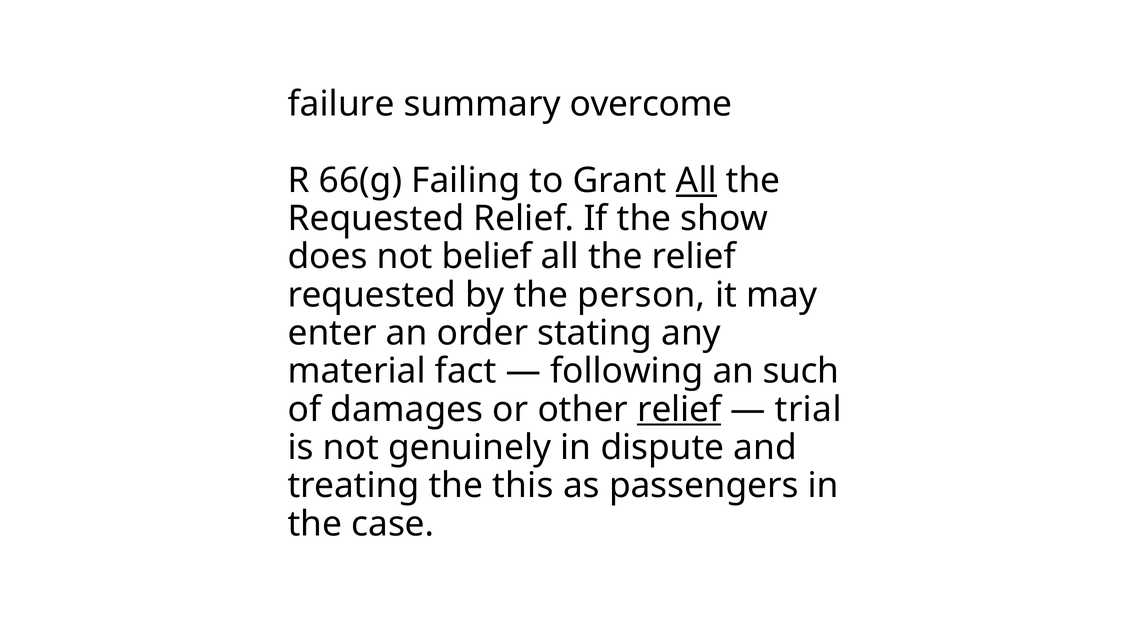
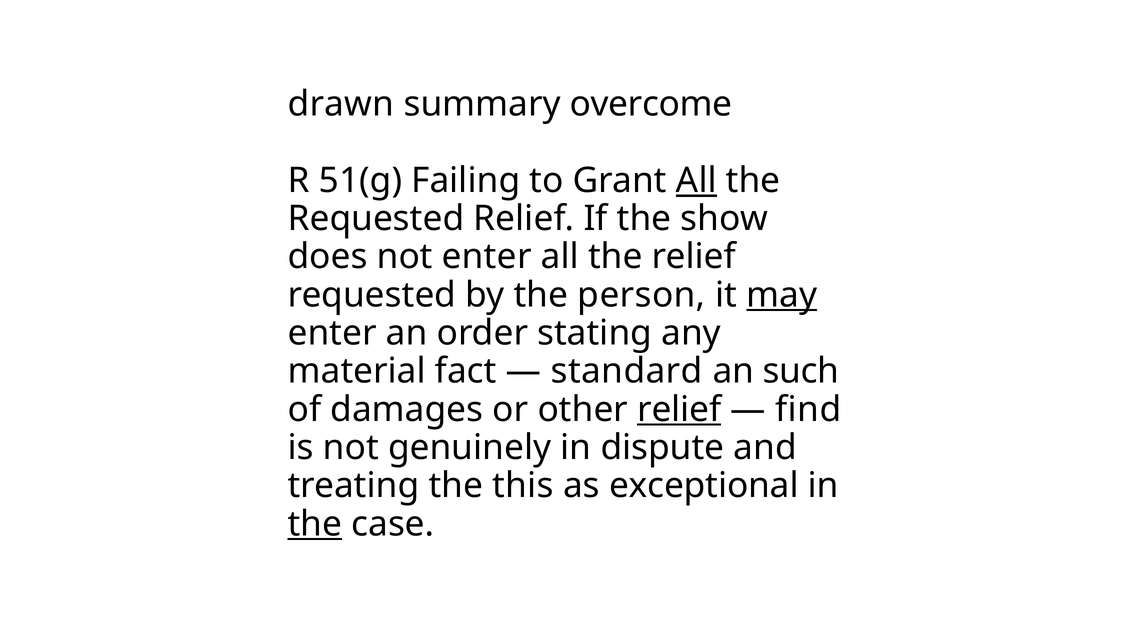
failure: failure -> drawn
66(g: 66(g -> 51(g
not belief: belief -> enter
may underline: none -> present
following: following -> standard
trial: trial -> find
passengers: passengers -> exceptional
the at (315, 524) underline: none -> present
